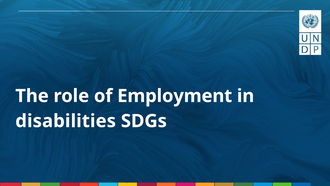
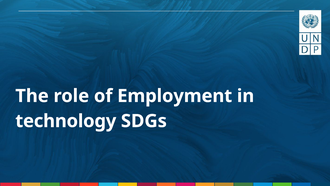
disabilities: disabilities -> technology
